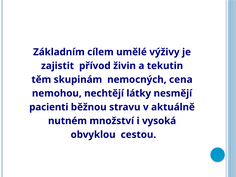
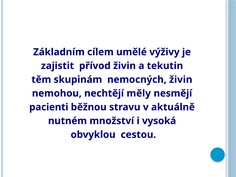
nemocných cena: cena -> živin
látky: látky -> měly
